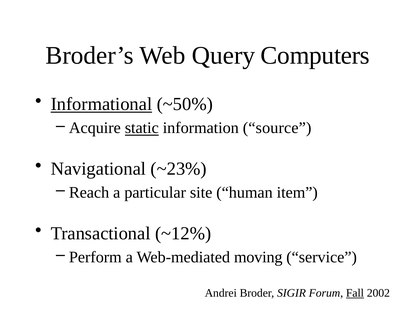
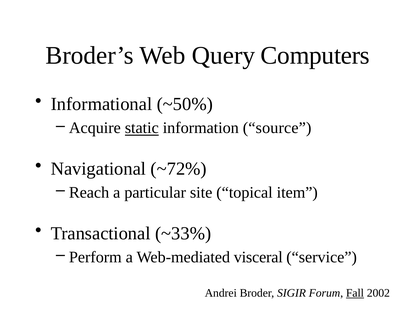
Informational underline: present -> none
~23%: ~23% -> ~72%
human: human -> topical
~12%: ~12% -> ~33%
moving: moving -> visceral
